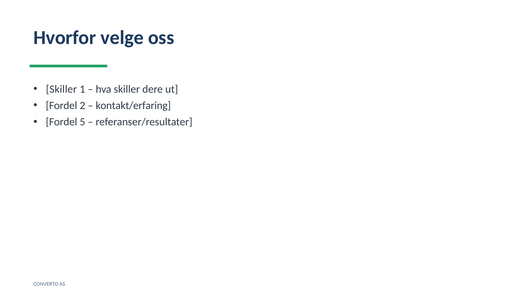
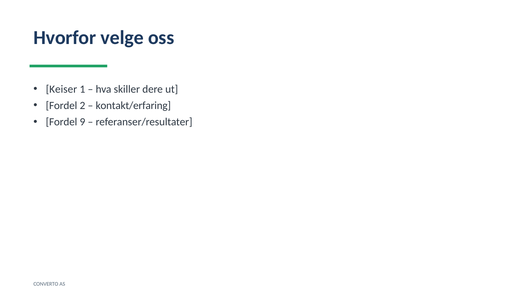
Skiller at (61, 89): Skiller -> Keiser
5: 5 -> 9
